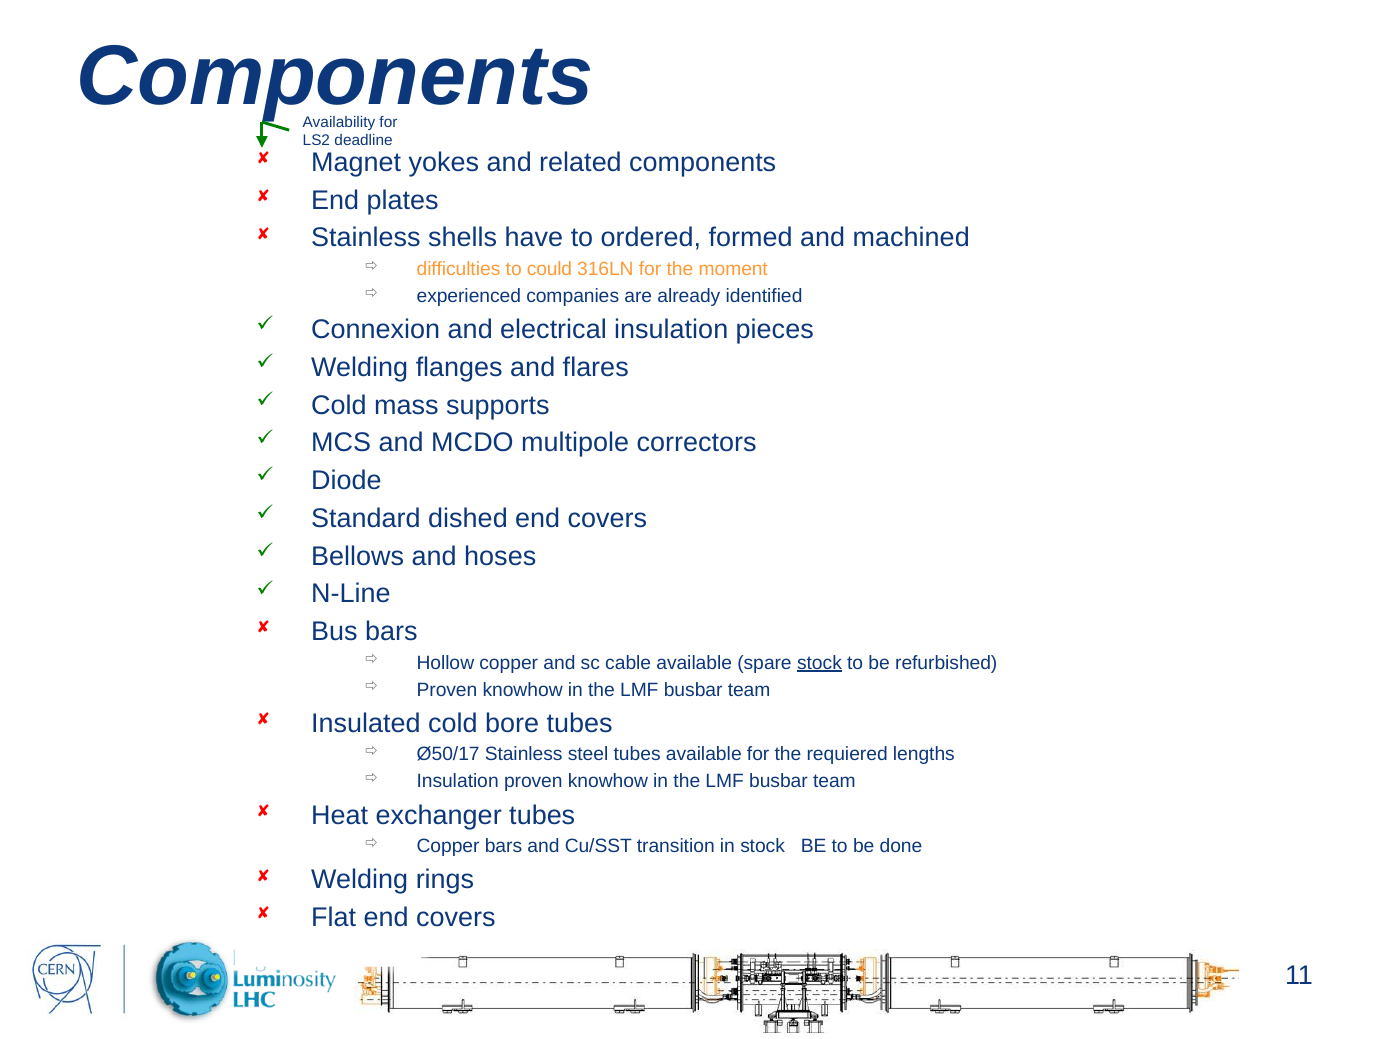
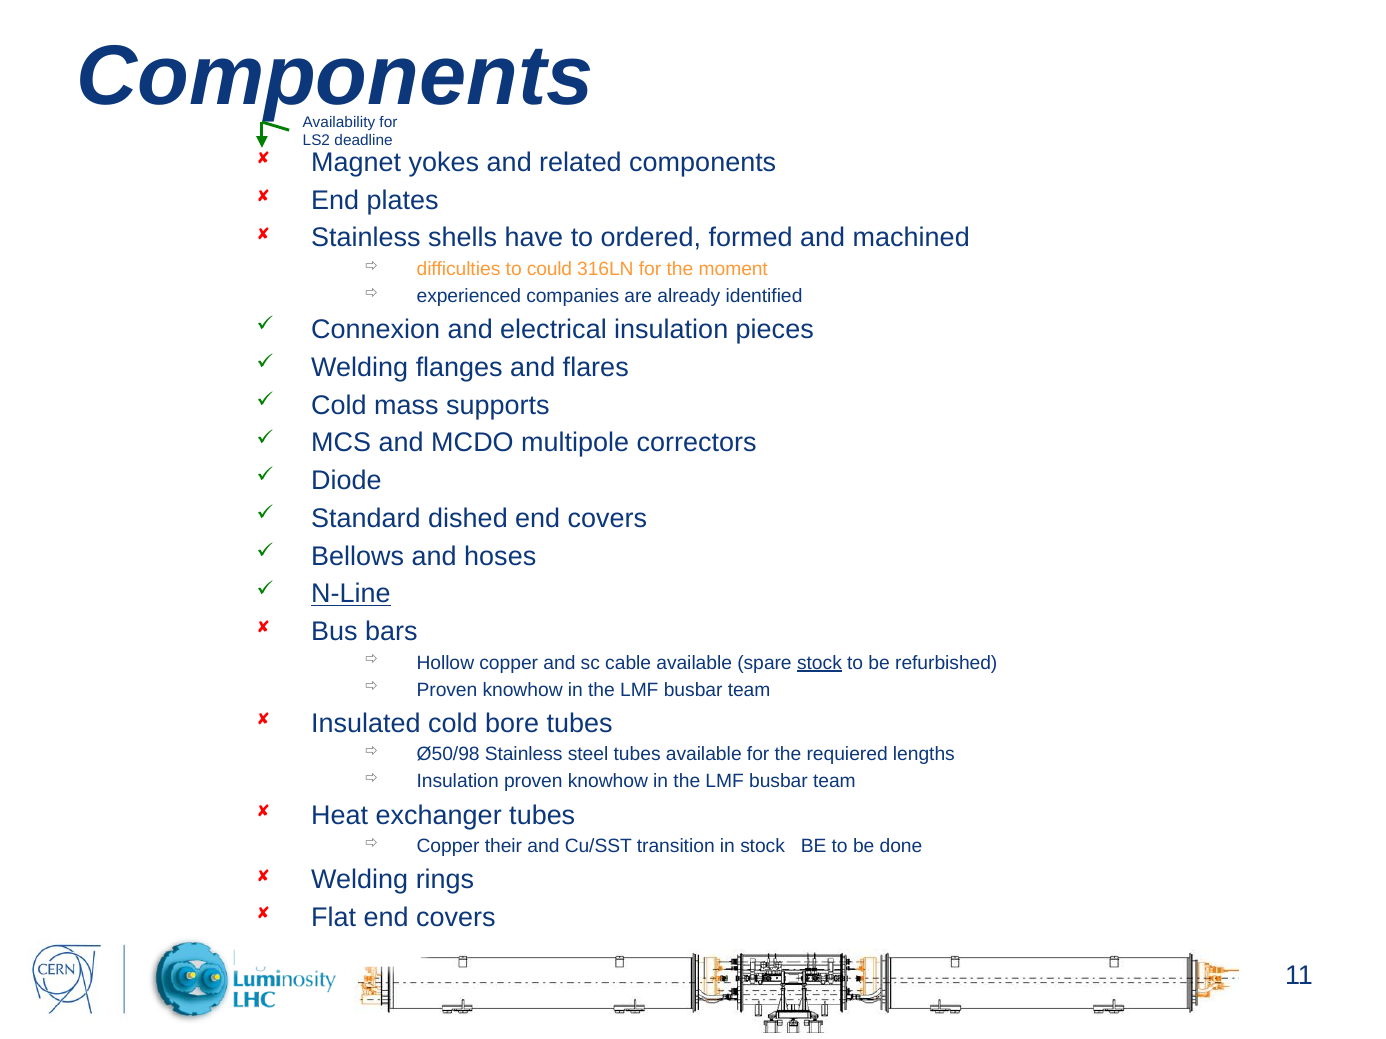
N-Line underline: none -> present
Ø50/17: Ø50/17 -> Ø50/98
Copper bars: bars -> their
